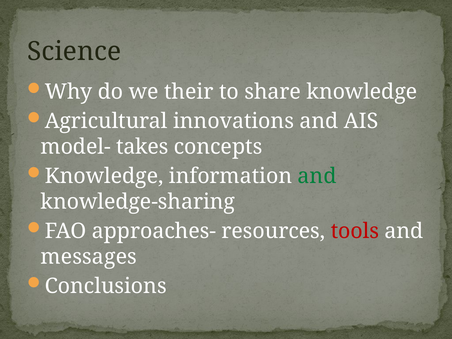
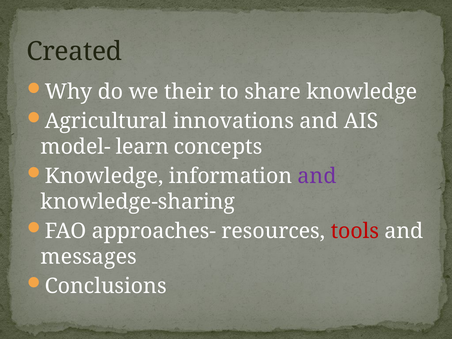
Science: Science -> Created
takes: takes -> learn
and at (317, 176) colour: green -> purple
